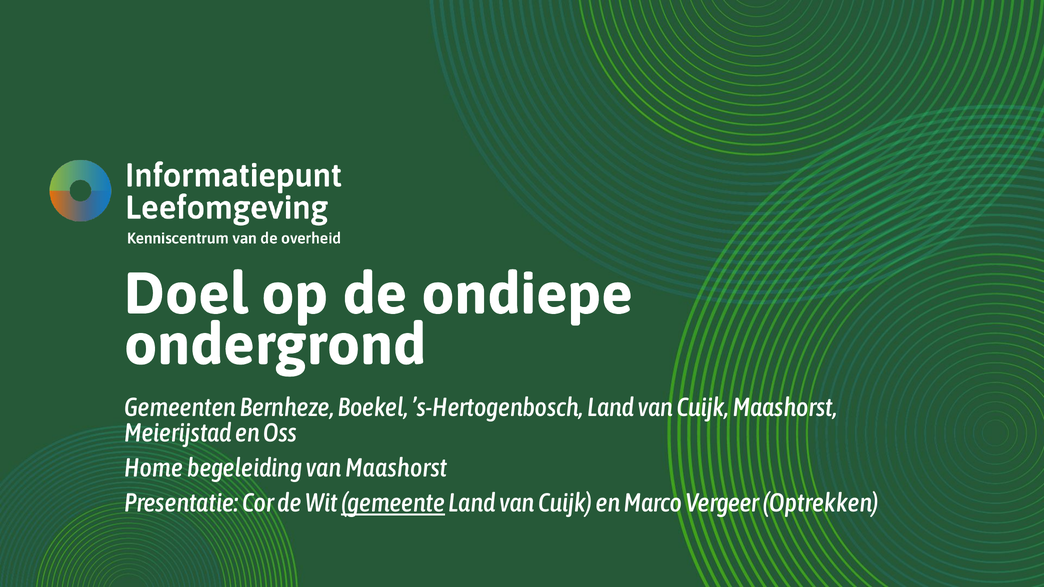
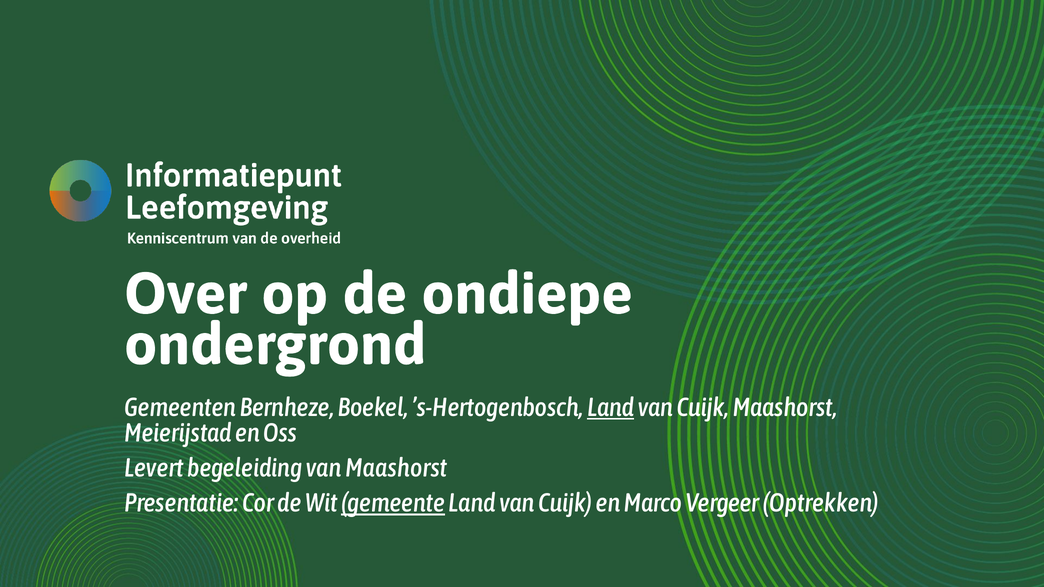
Doel: Doel -> Over
Land at (611, 408) underline: none -> present
Home: Home -> Levert
